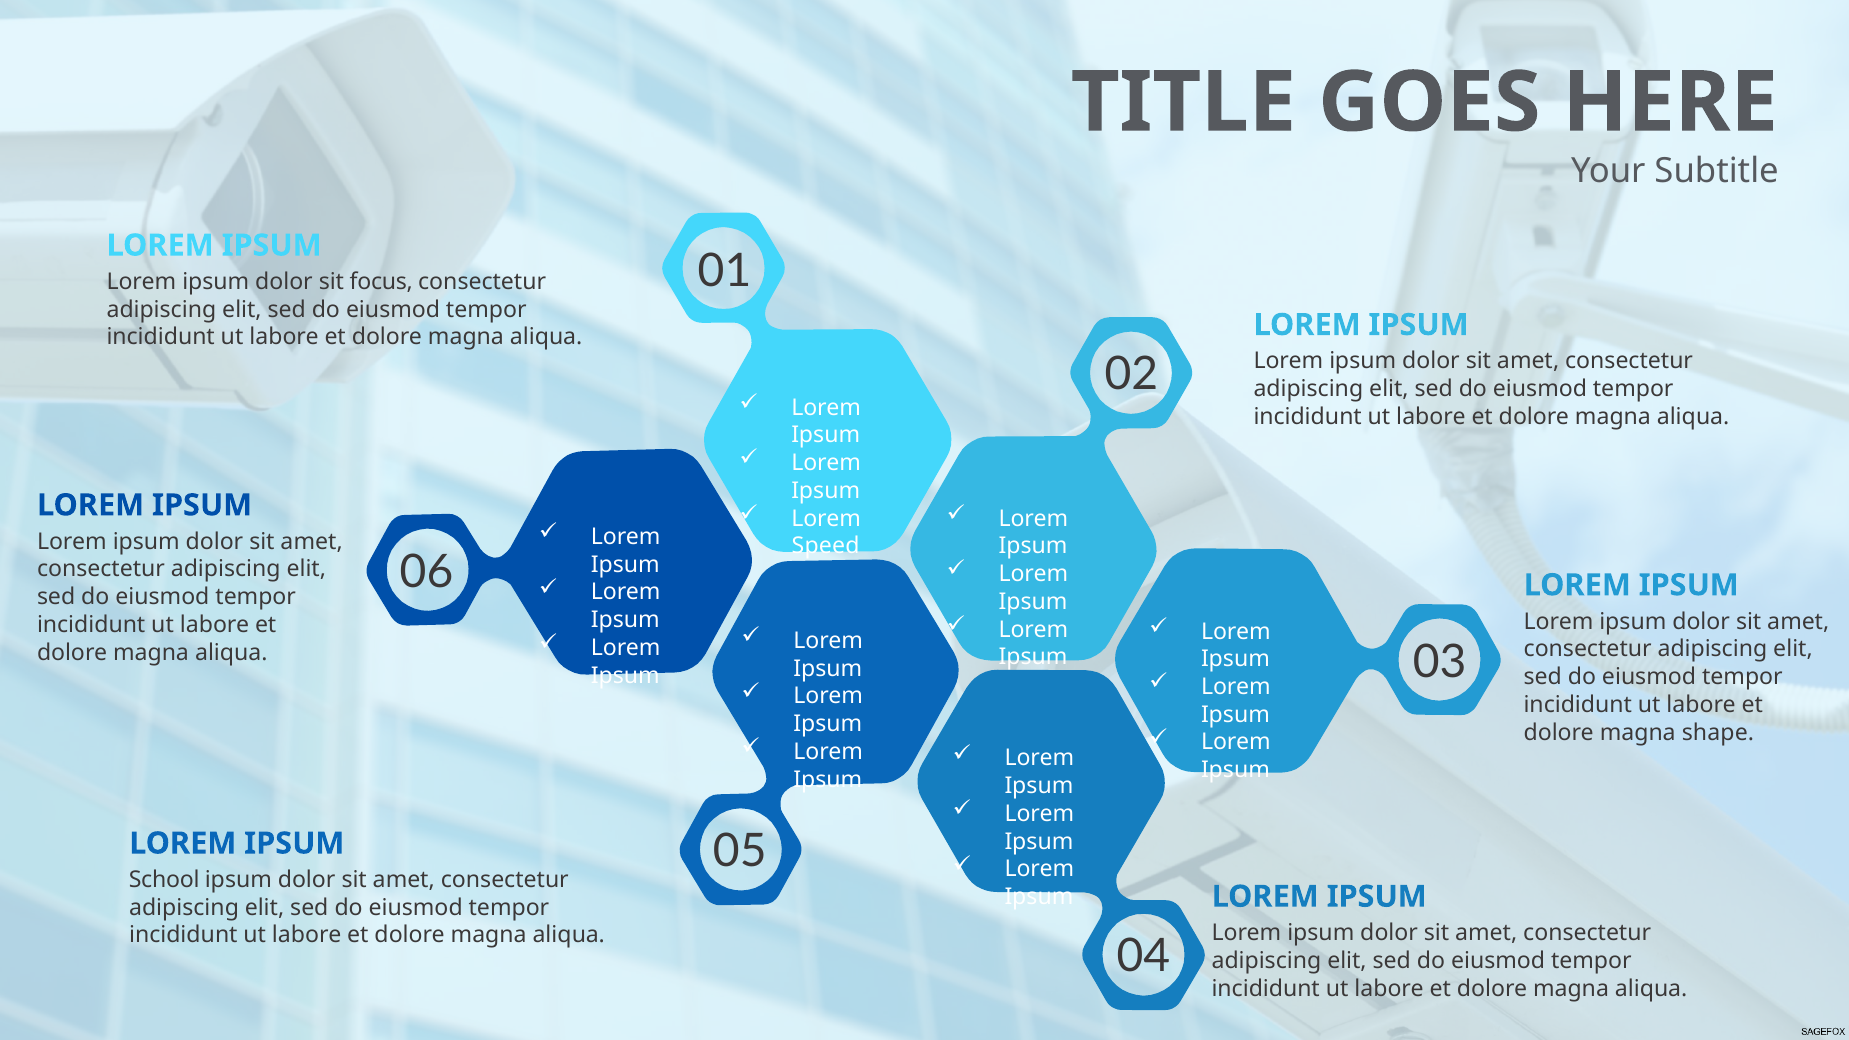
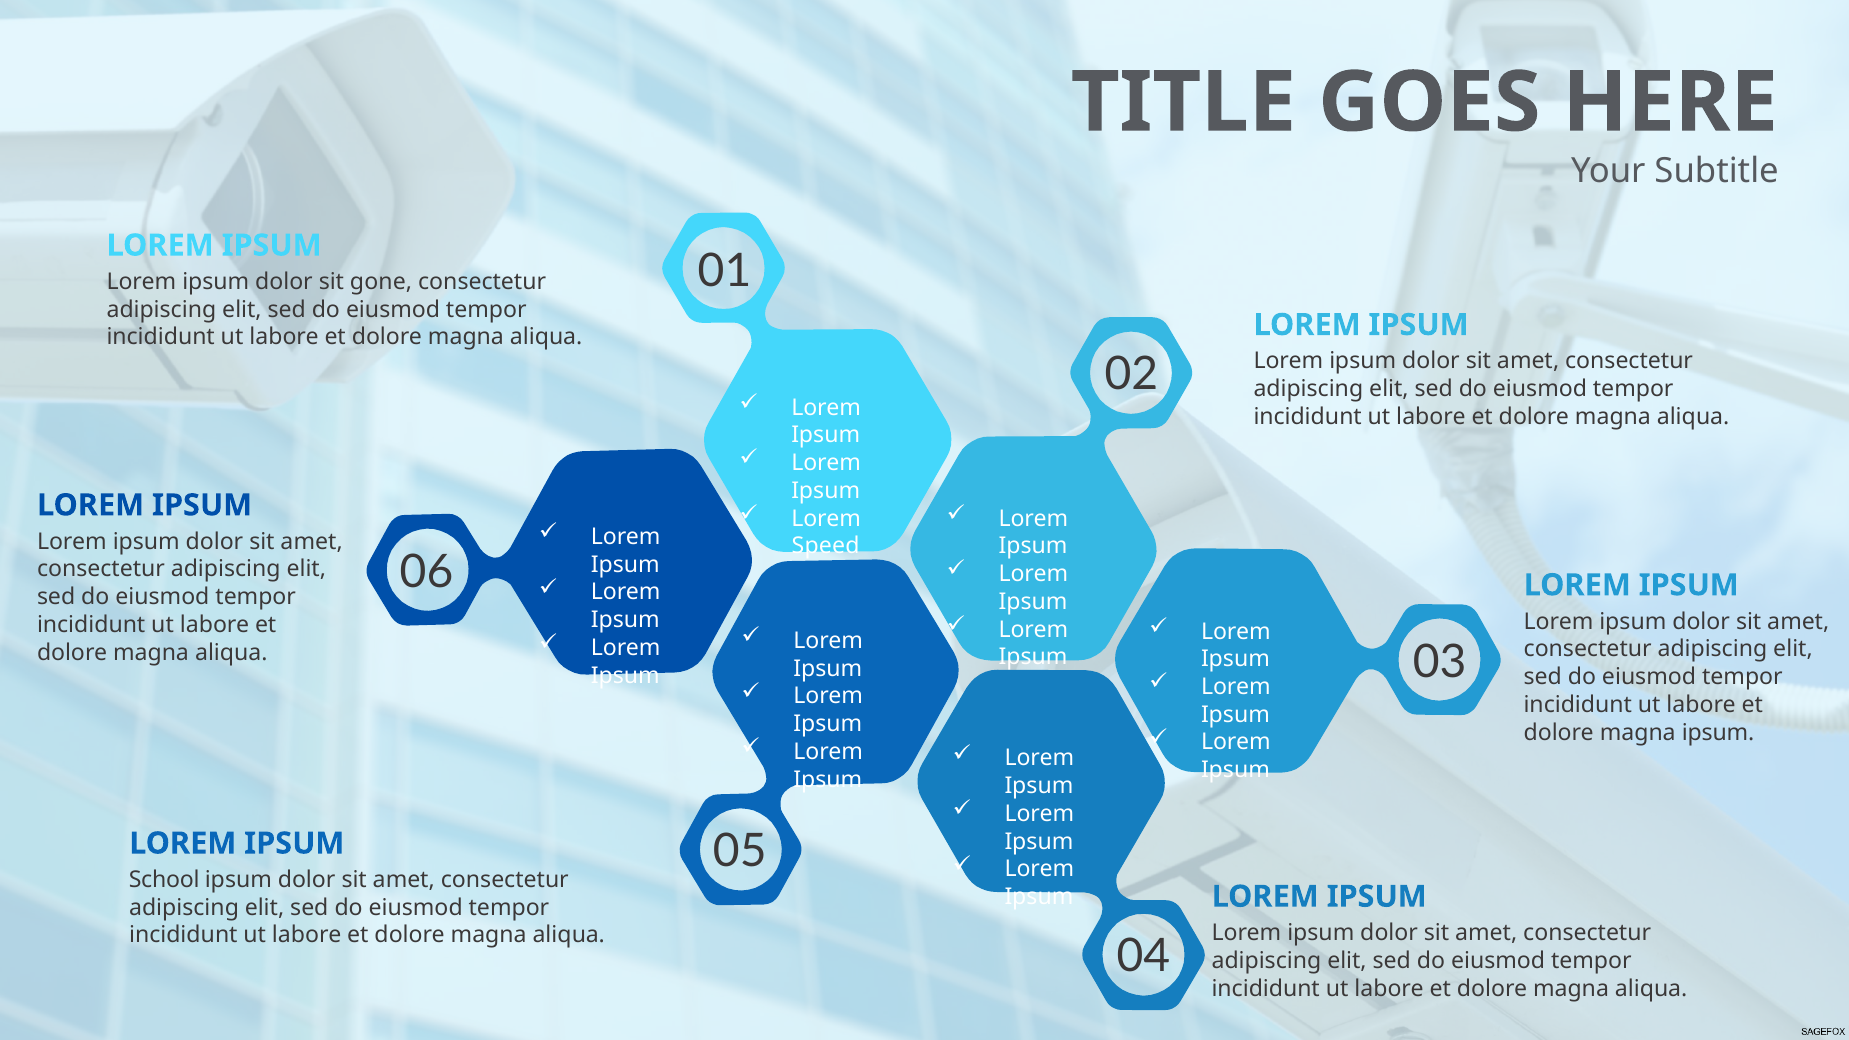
focus: focus -> gone
magna shape: shape -> ipsum
